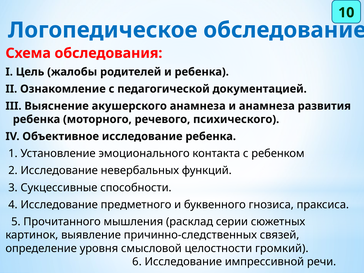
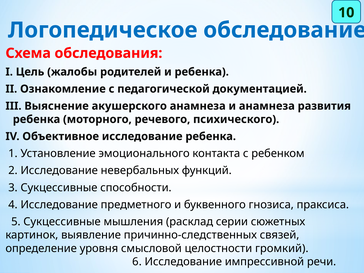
5 Прочитанного: Прочитанного -> Сукцессивные
